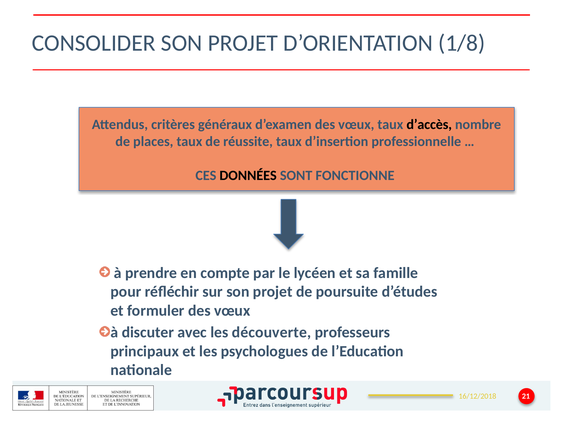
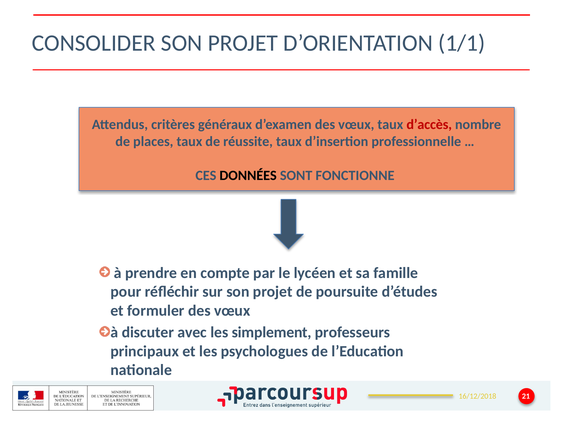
1/8: 1/8 -> 1/1
d’accès colour: black -> red
découverte: découverte -> simplement
